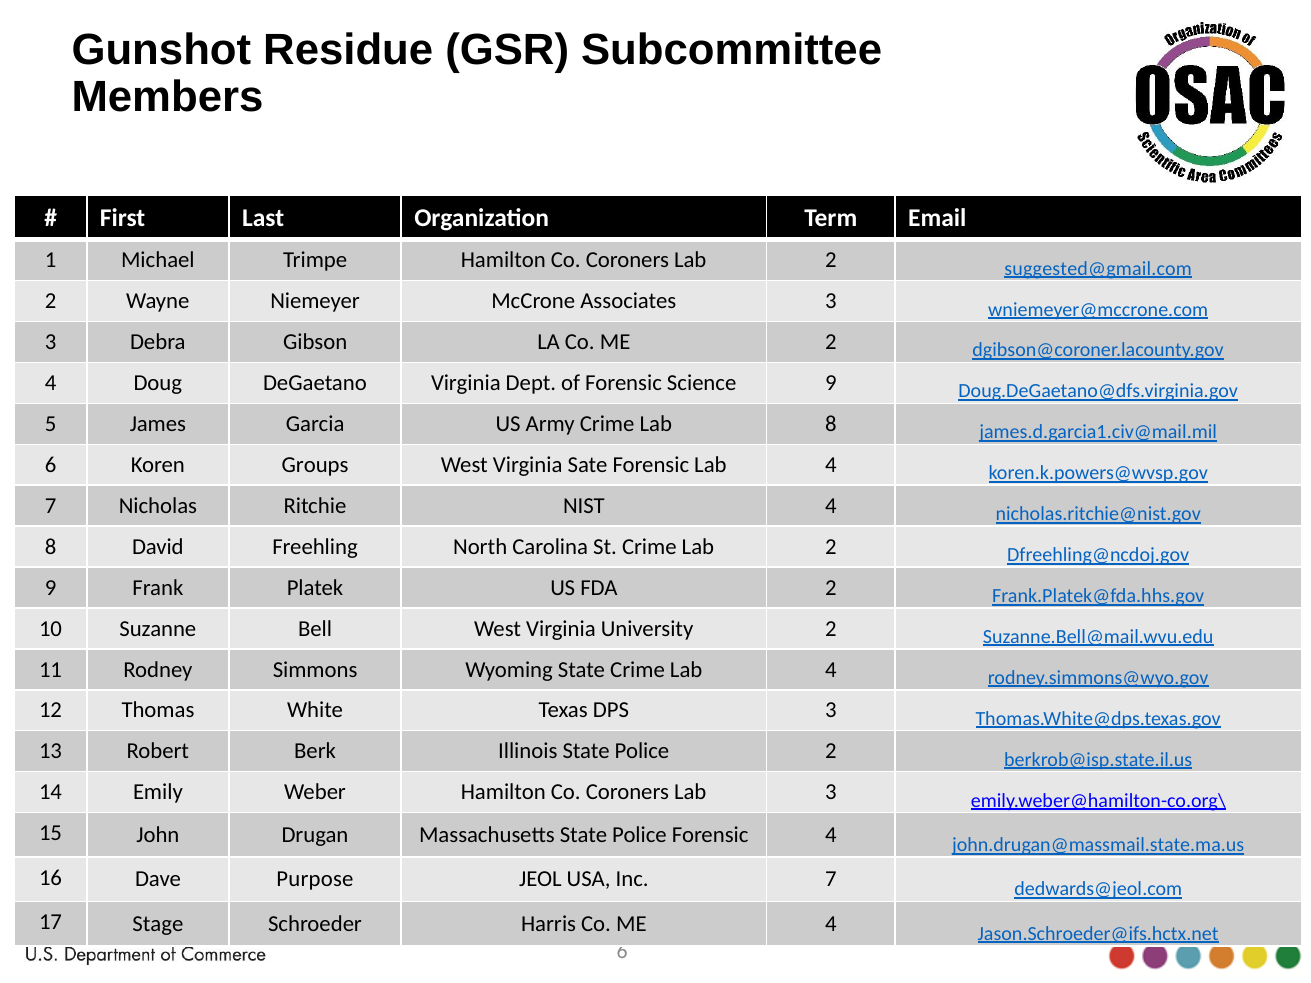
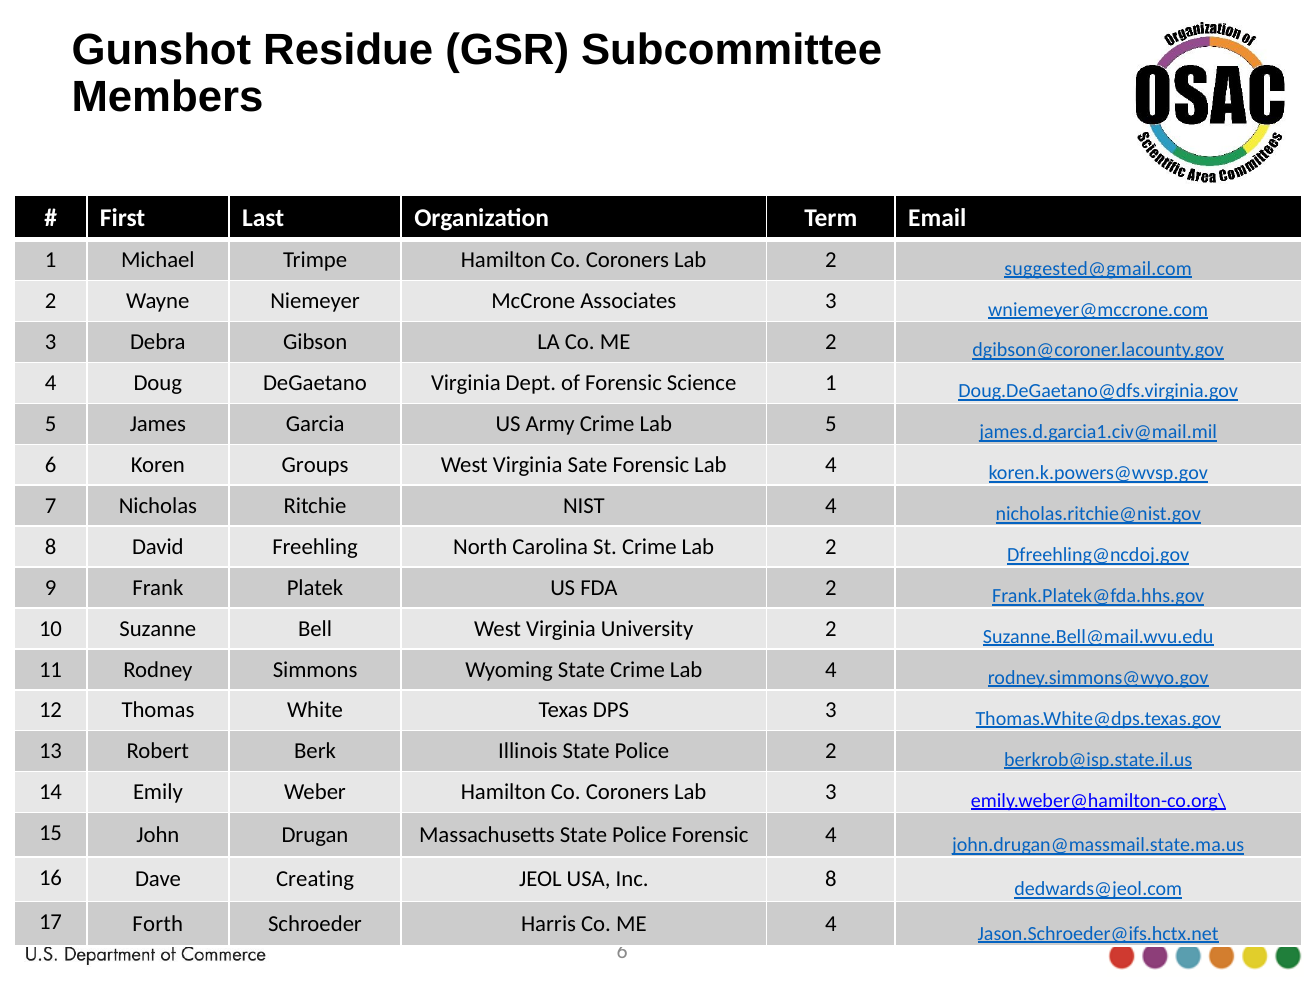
Science 9: 9 -> 1
Lab 8: 8 -> 5
Purpose: Purpose -> Creating
Inc 7: 7 -> 8
Stage: Stage -> Forth
